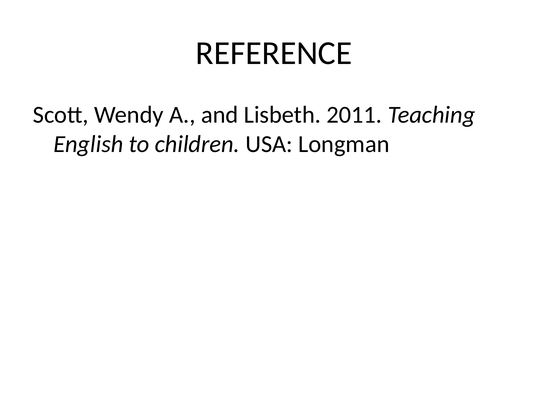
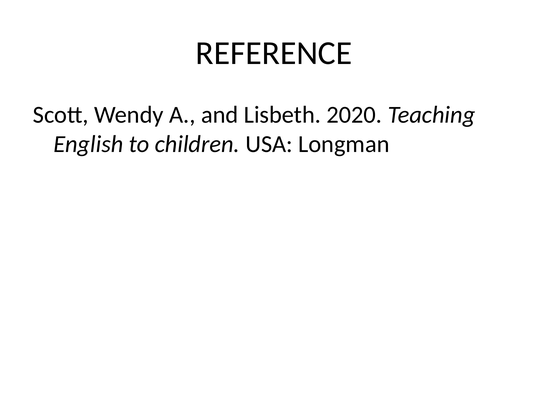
2011: 2011 -> 2020
